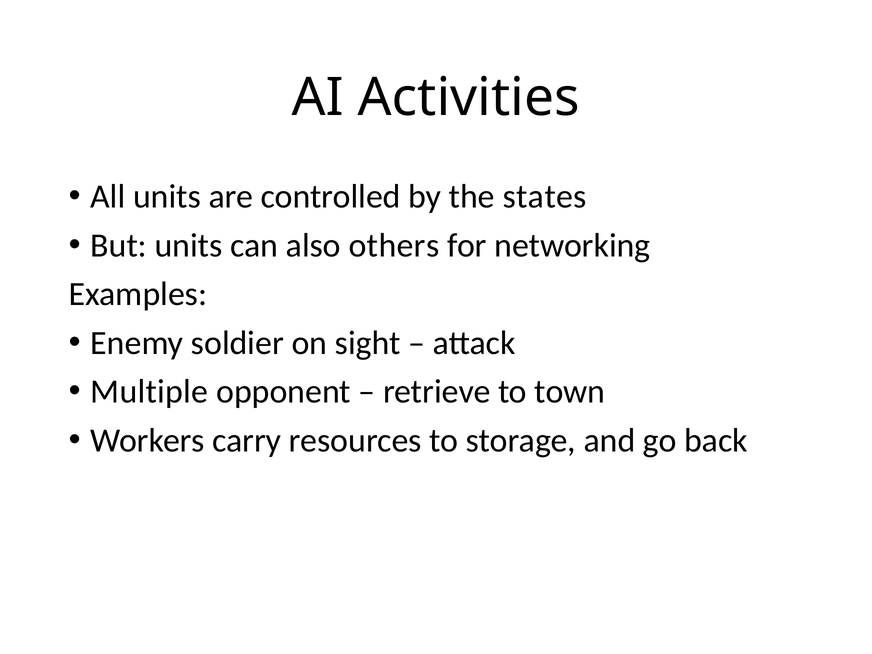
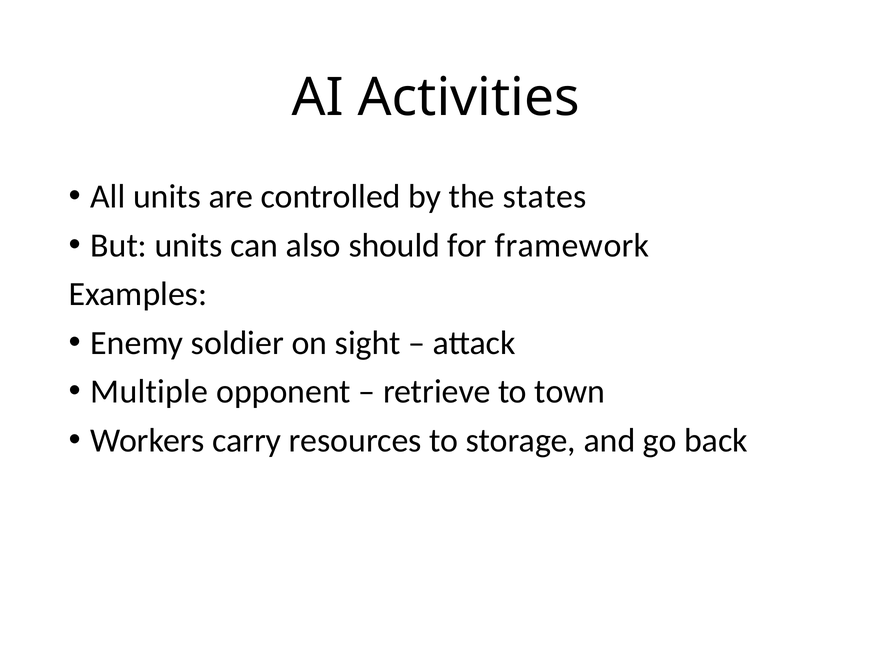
others: others -> should
networking: networking -> framework
